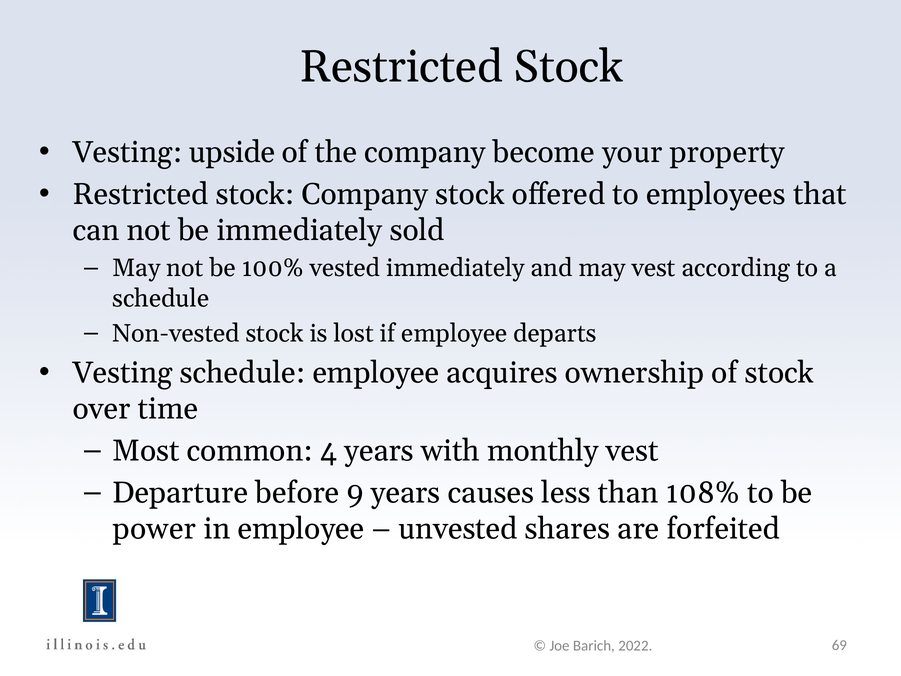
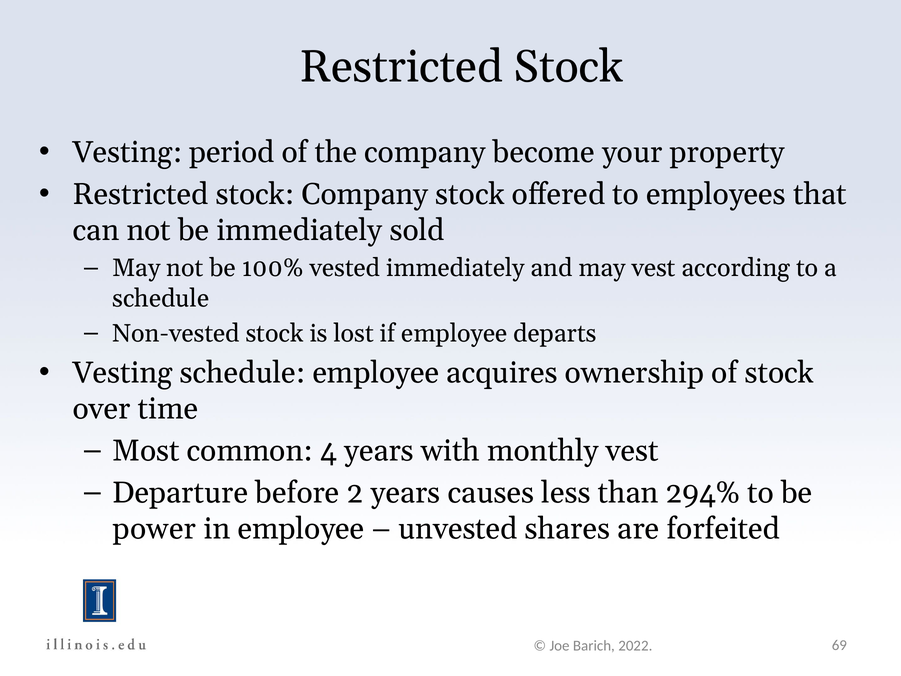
upside: upside -> period
9: 9 -> 2
108%: 108% -> 294%
